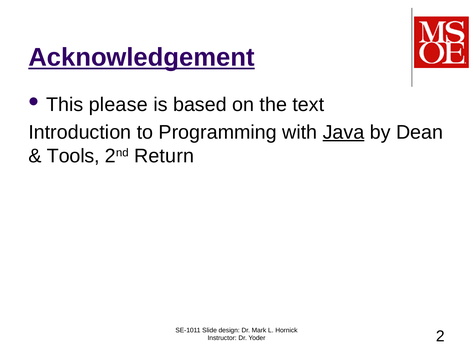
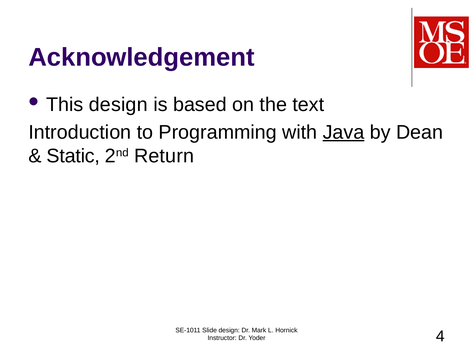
Acknowledgement underline: present -> none
This please: please -> design
Tools: Tools -> Static
2: 2 -> 4
